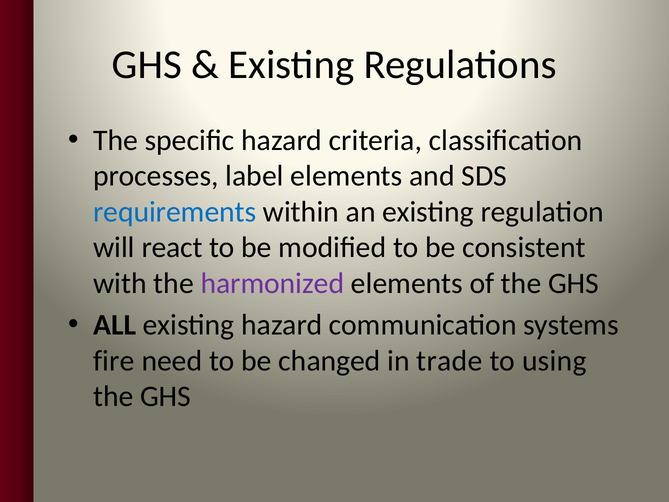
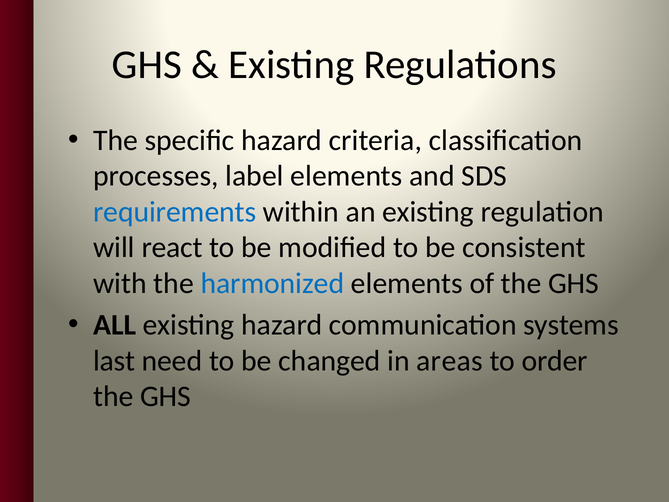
harmonized colour: purple -> blue
fire: fire -> last
trade: trade -> areas
using: using -> order
